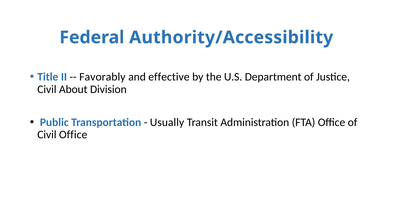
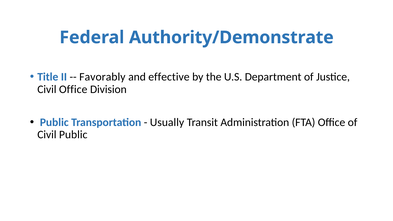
Authority/Accessibility: Authority/Accessibility -> Authority/Demonstrate
Civil About: About -> Office
Civil Office: Office -> Public
